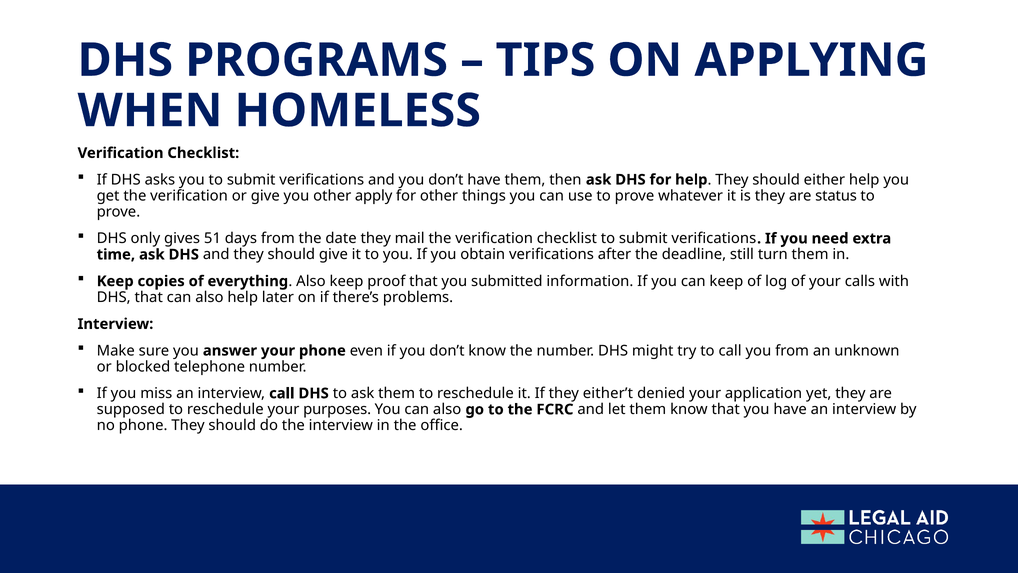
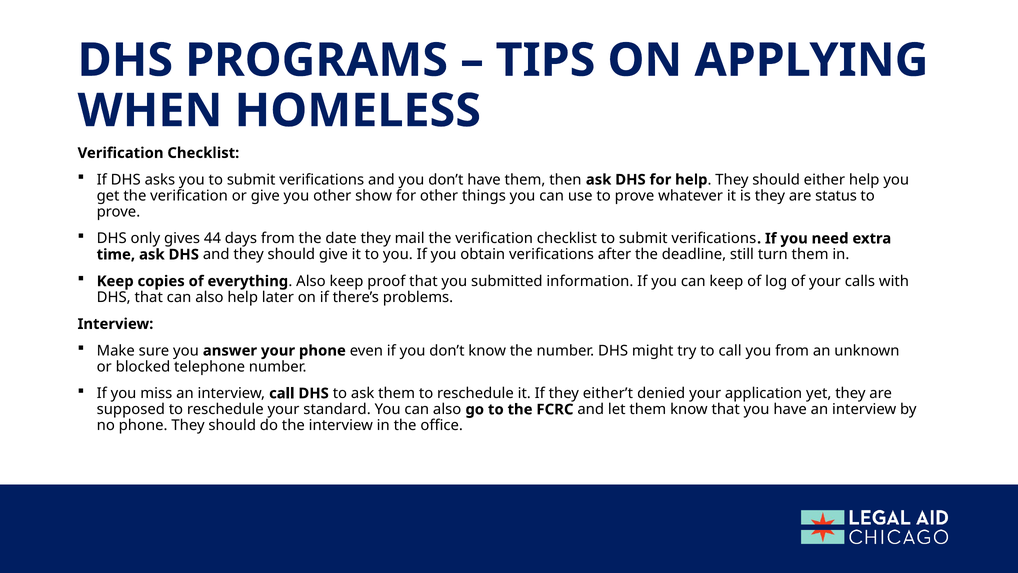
apply: apply -> show
51: 51 -> 44
purposes: purposes -> standard
